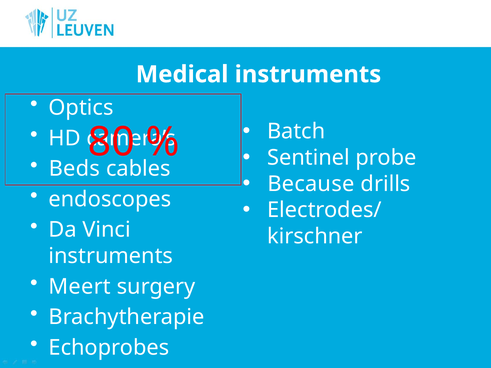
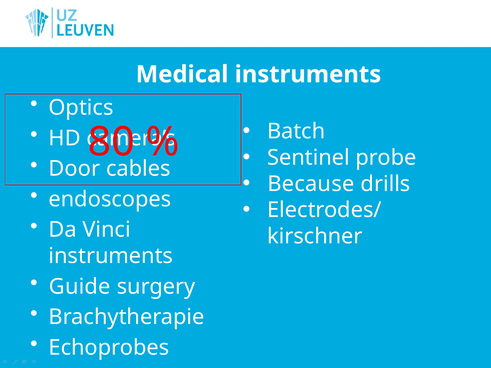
Beds: Beds -> Door
Meert: Meert -> Guide
